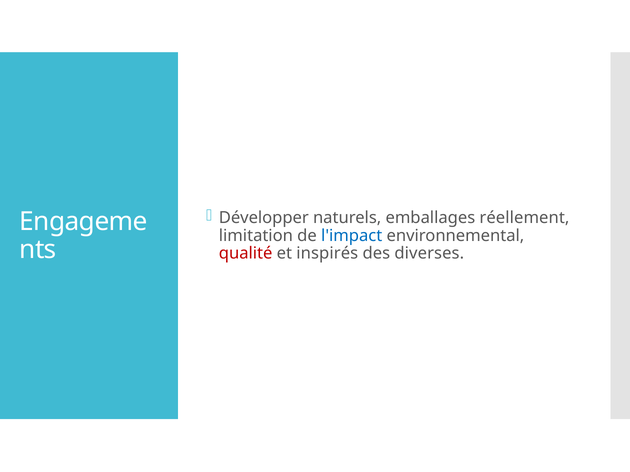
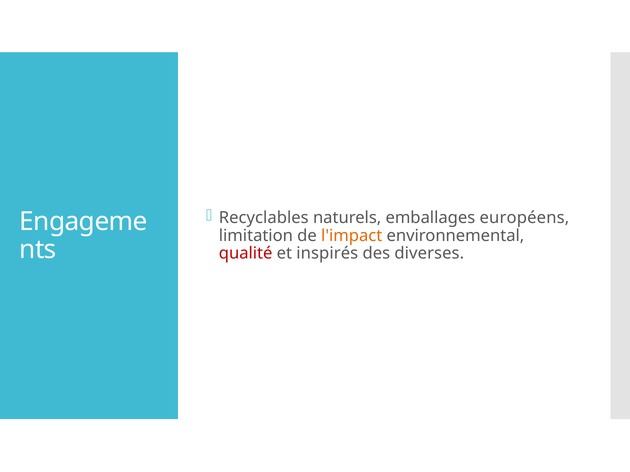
Développer: Développer -> Recyclables
réellement: réellement -> européens
l'impact colour: blue -> orange
